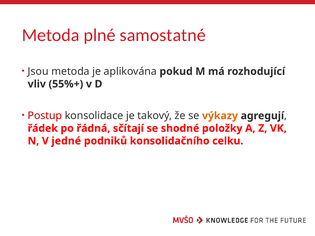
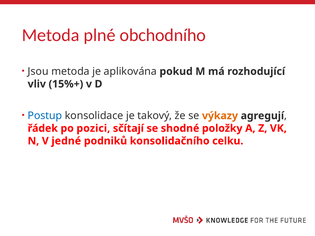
samostatné: samostatné -> obchodního
55%+: 55%+ -> 15%+
Postup colour: red -> blue
řádná: řádná -> pozici
